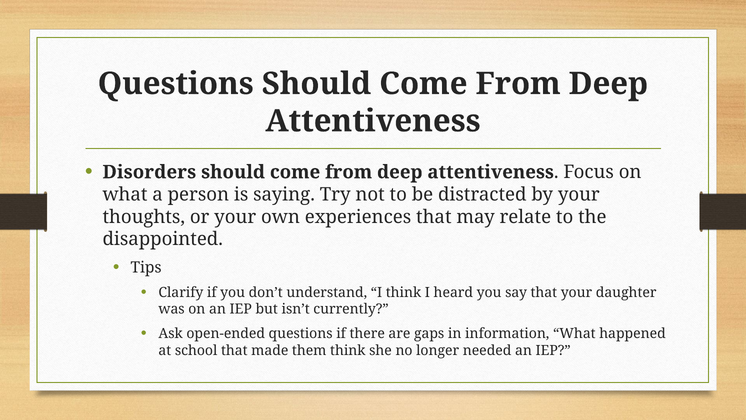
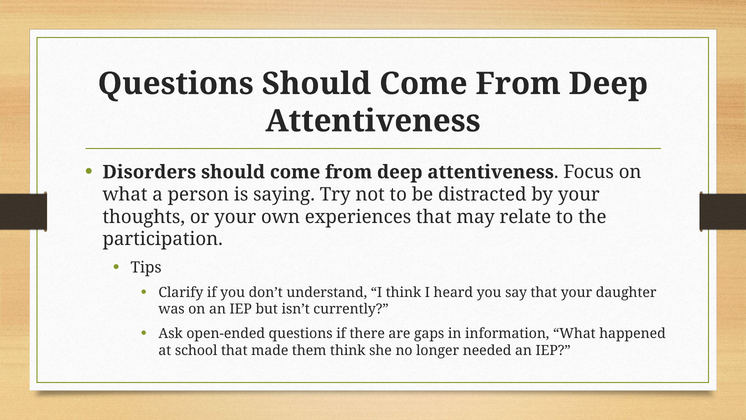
disappointed: disappointed -> participation
